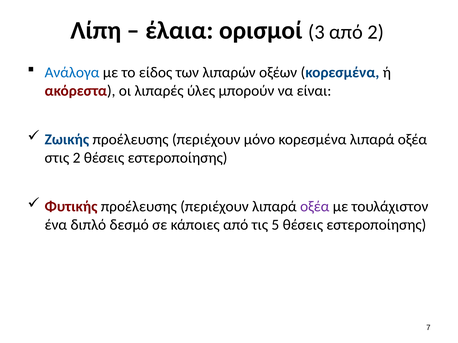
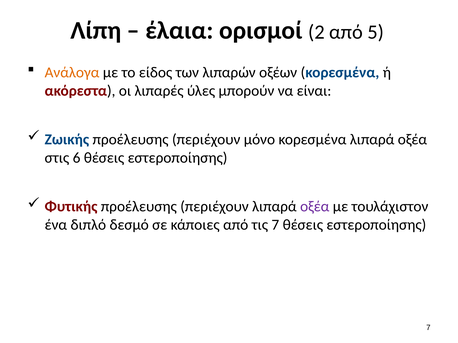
3: 3 -> 2
από 2: 2 -> 5
Ανάλογα colour: blue -> orange
στις 2: 2 -> 6
τις 5: 5 -> 7
